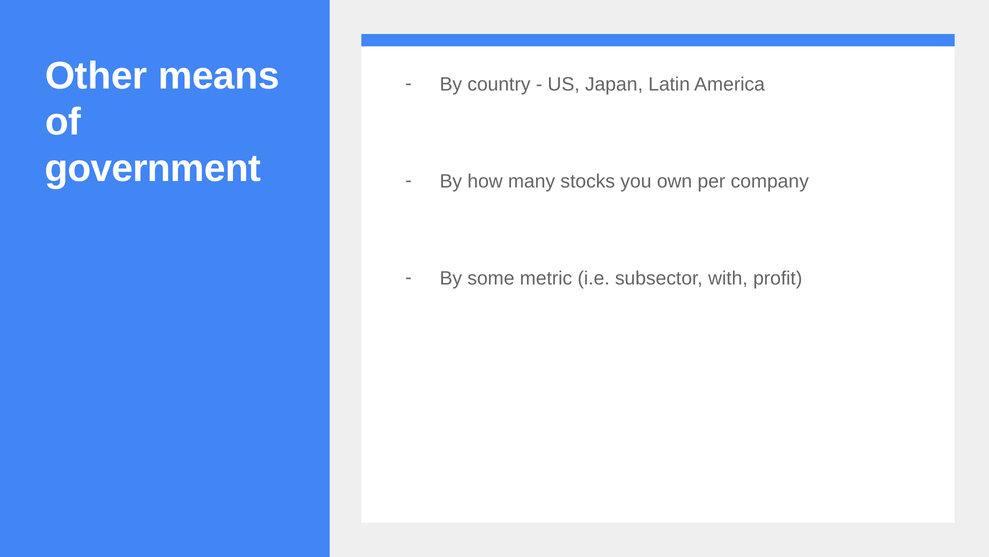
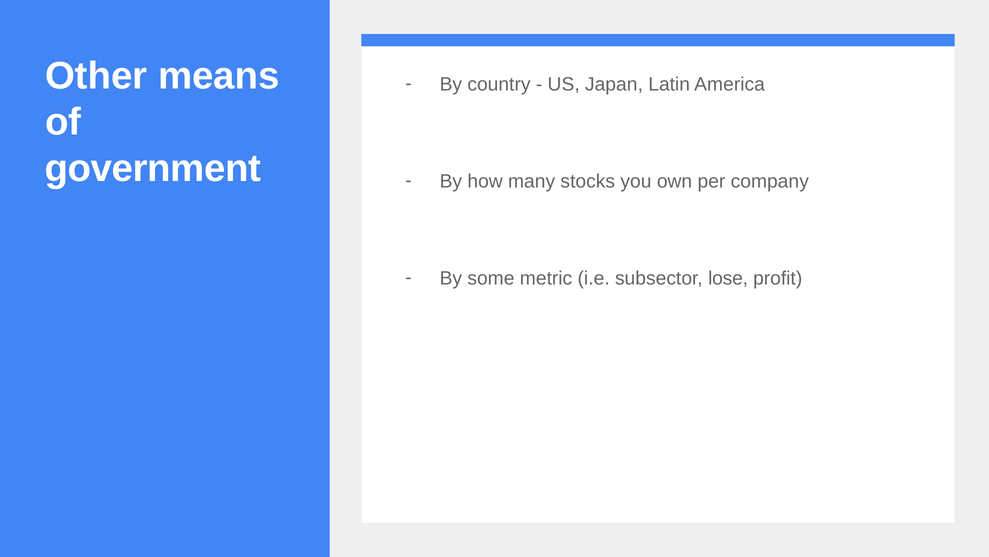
with: with -> lose
